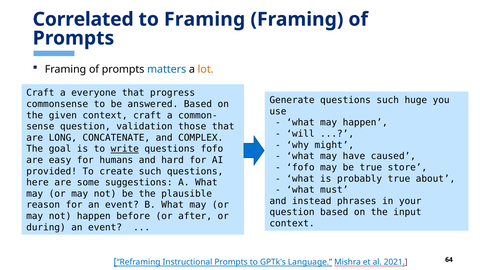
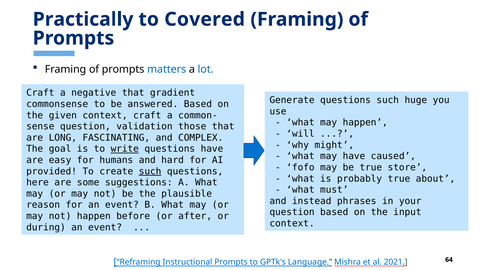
Correlated: Correlated -> Practically
to Framing: Framing -> Covered
lot colour: orange -> blue
everyone: everyone -> negative
progress: progress -> gradient
CONCATENATE: CONCATENATE -> FASCINATING
questions fofo: fofo -> have
such at (150, 171) underline: none -> present
